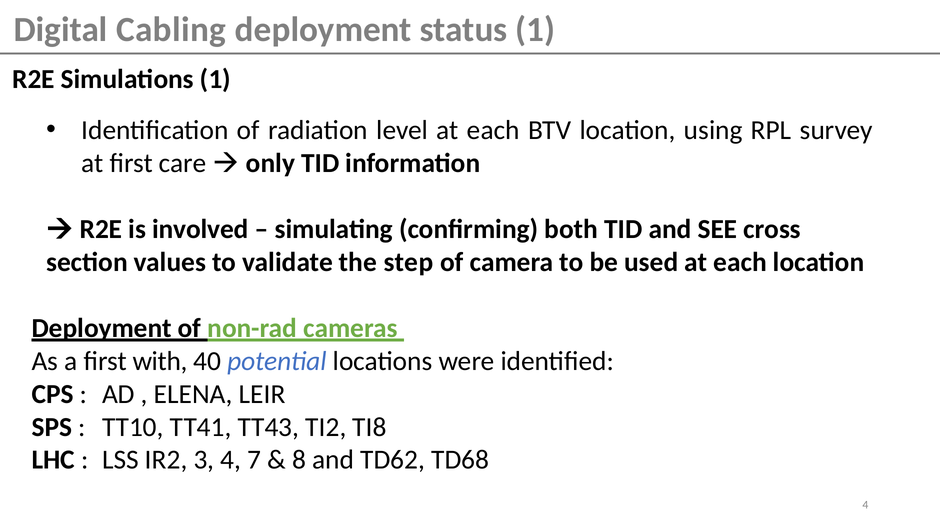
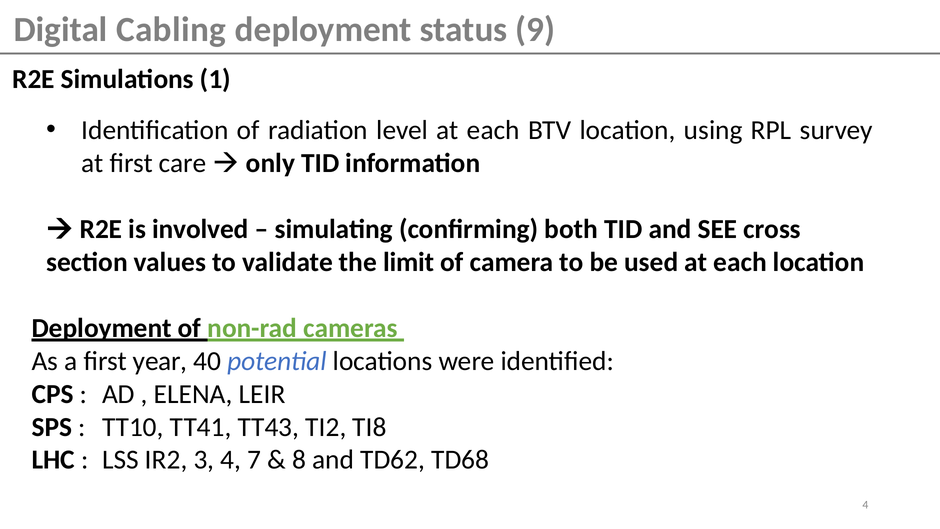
status 1: 1 -> 9
step: step -> limit
with: with -> year
